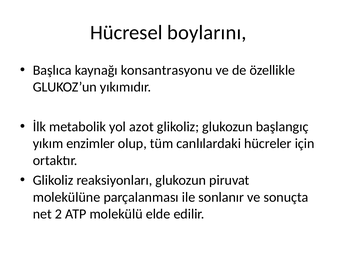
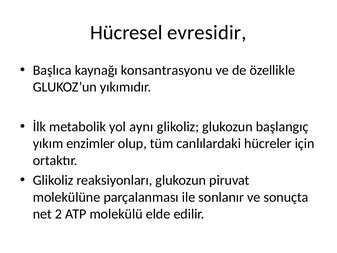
boylarını: boylarını -> evresidir
azot: azot -> aynı
